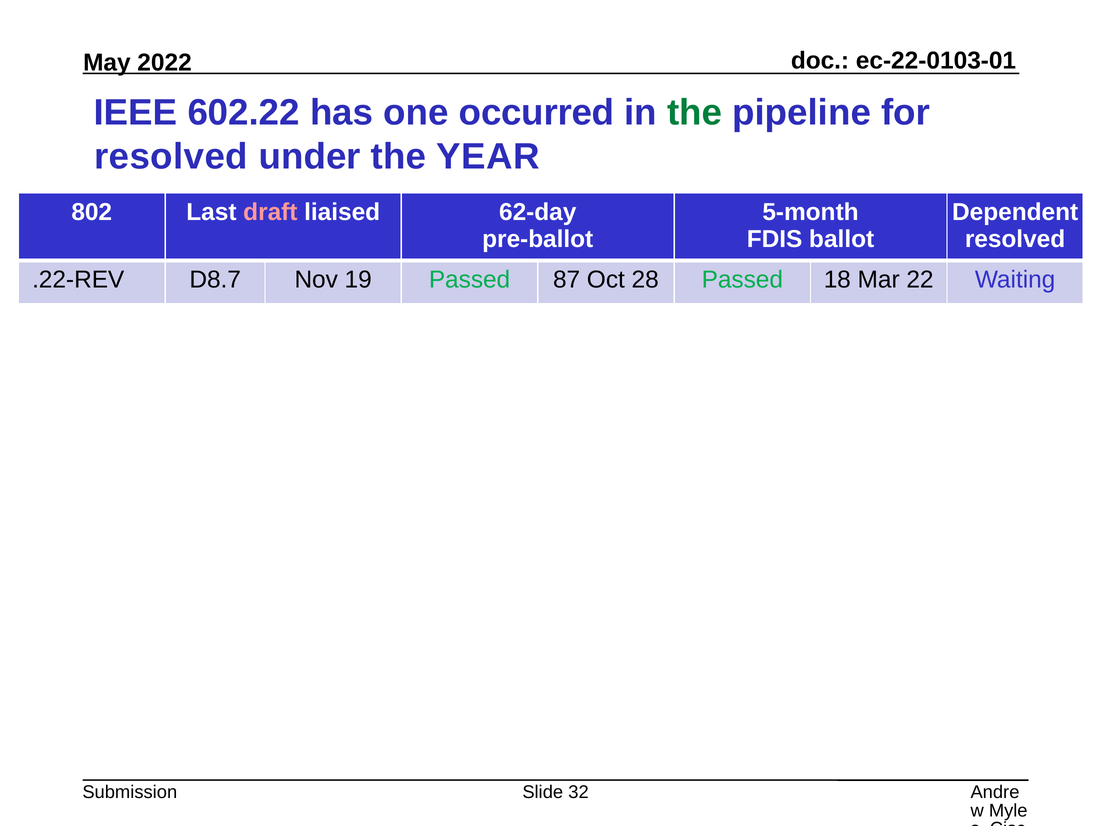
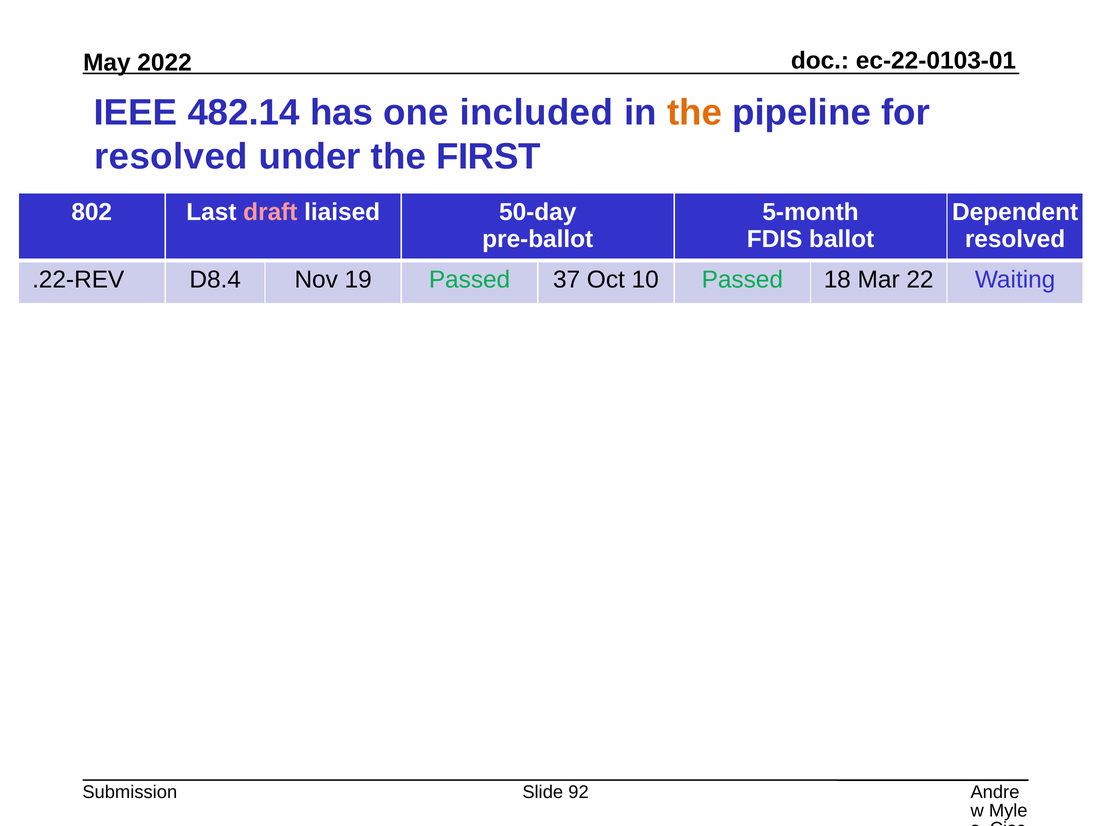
602.22: 602.22 -> 482.14
occurred: occurred -> included
the at (695, 113) colour: green -> orange
YEAR: YEAR -> FIRST
62-day: 62-day -> 50-day
D8.7: D8.7 -> D8.4
87: 87 -> 37
28: 28 -> 10
32: 32 -> 92
